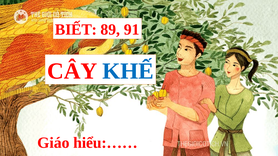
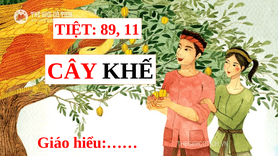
BIẾT: BIẾT -> TIỆT
91: 91 -> 11
KHẾ colour: blue -> black
